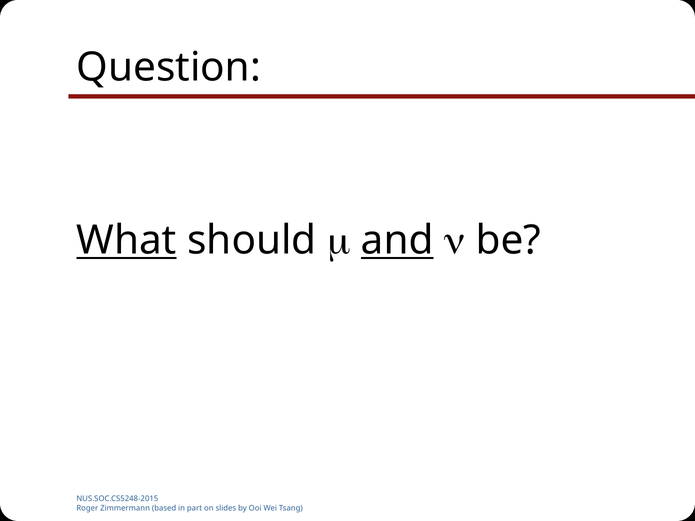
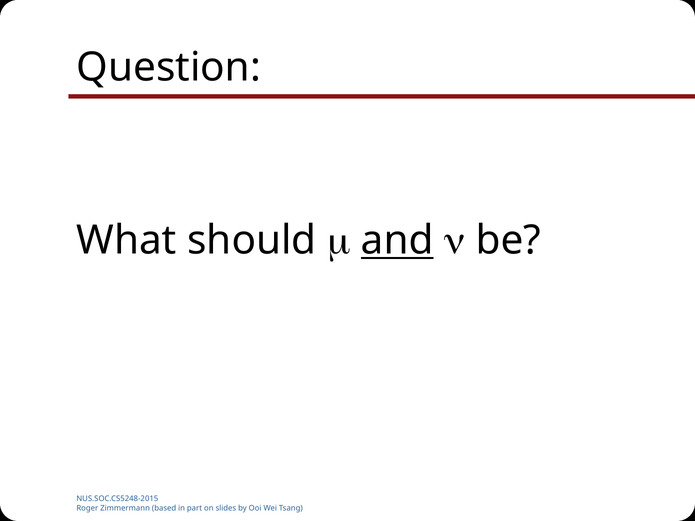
What underline: present -> none
